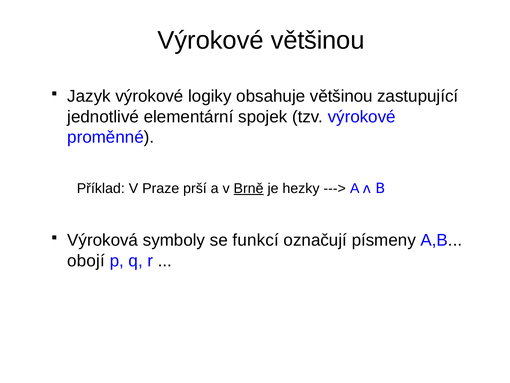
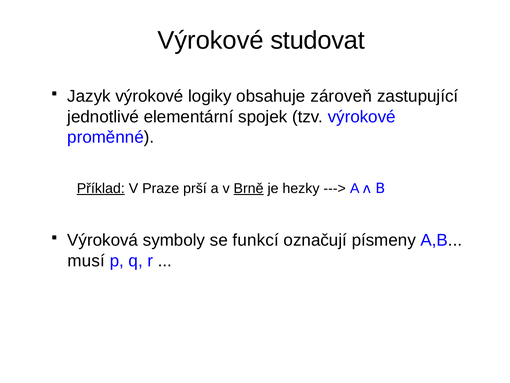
Výrokové většinou: většinou -> studovat
obsahuje většinou: většinou -> zároveň
Příklad underline: none -> present
obojí: obojí -> musí
